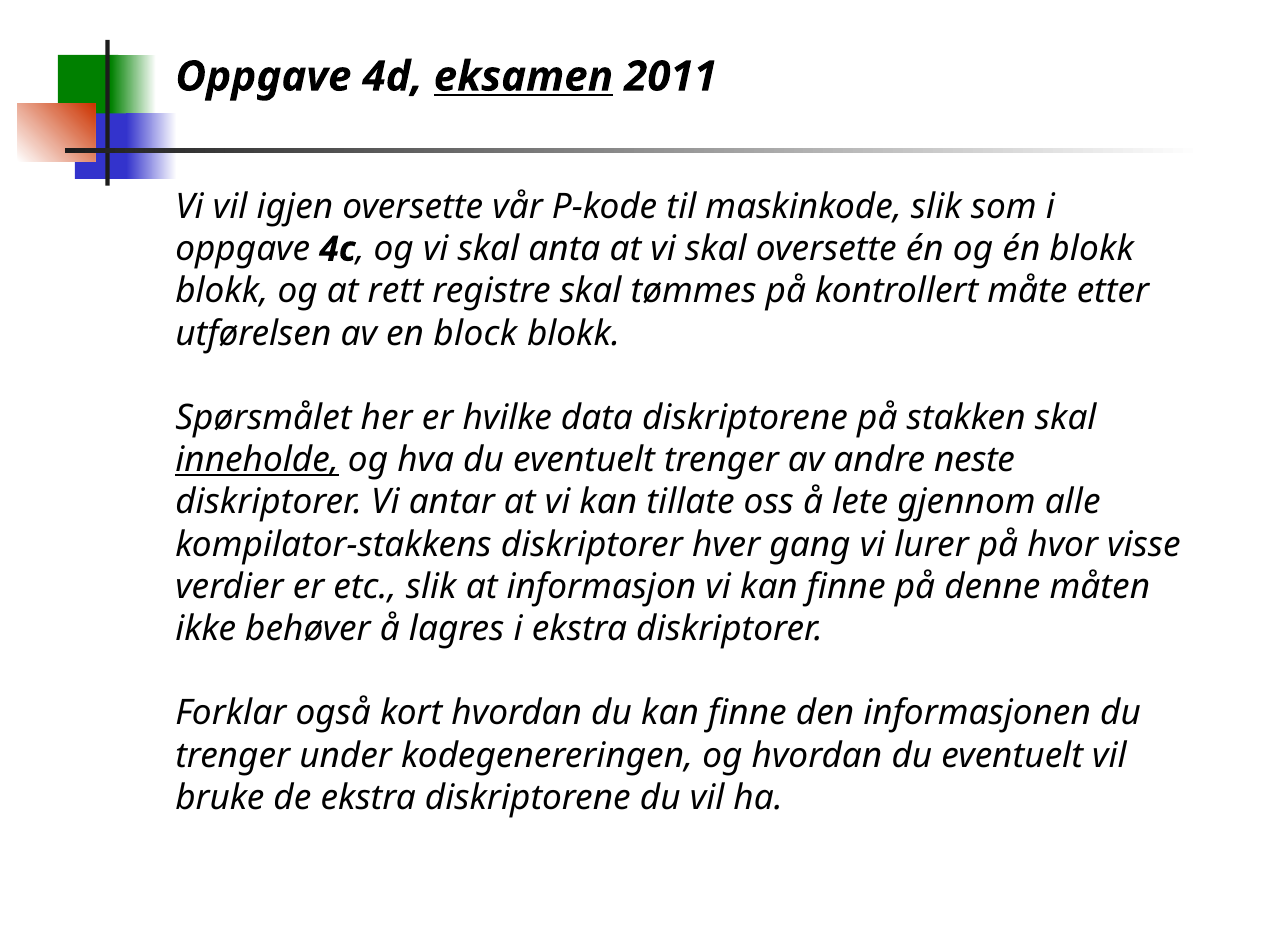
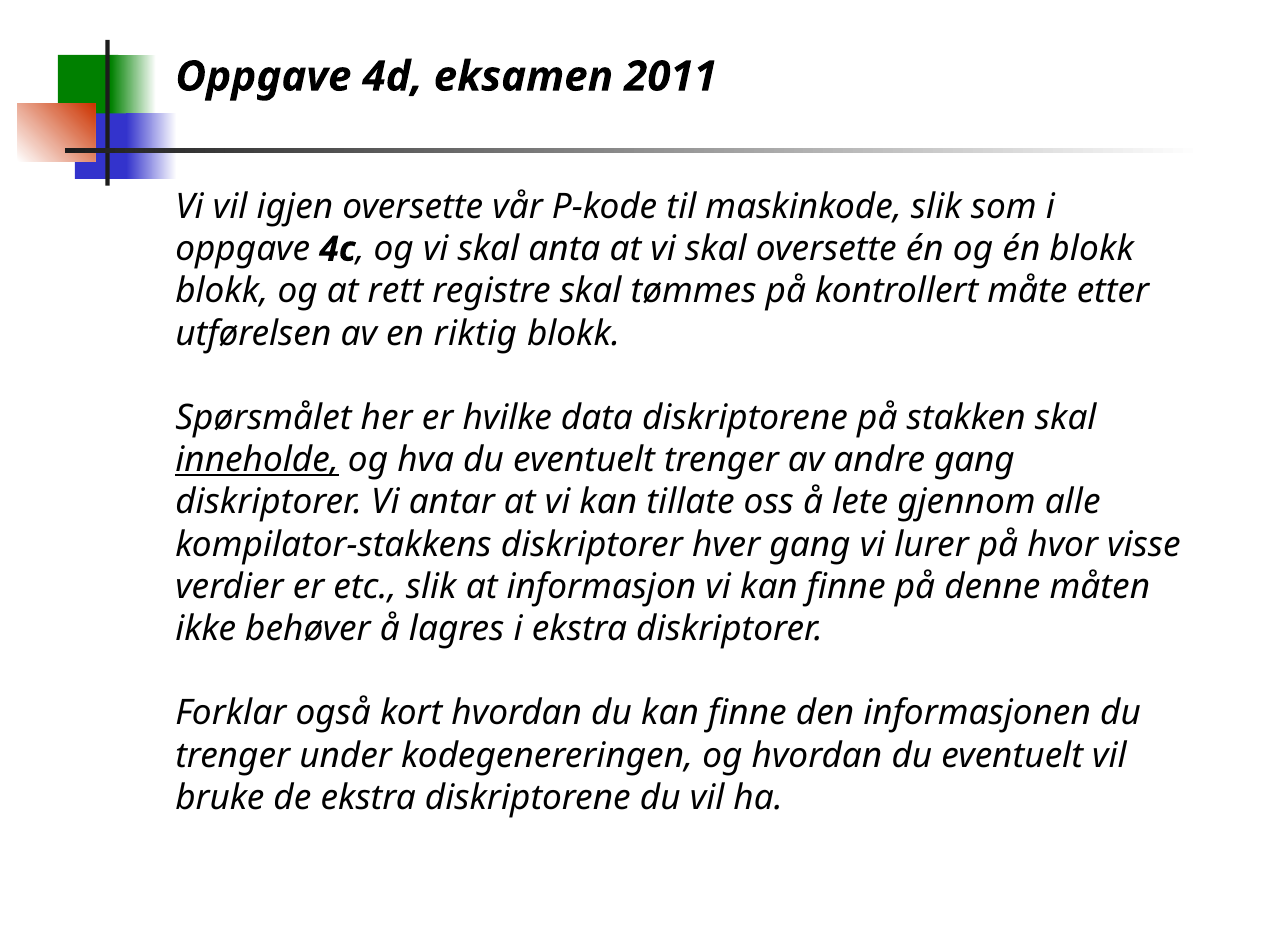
eksamen underline: present -> none
block: block -> riktig
andre neste: neste -> gang
